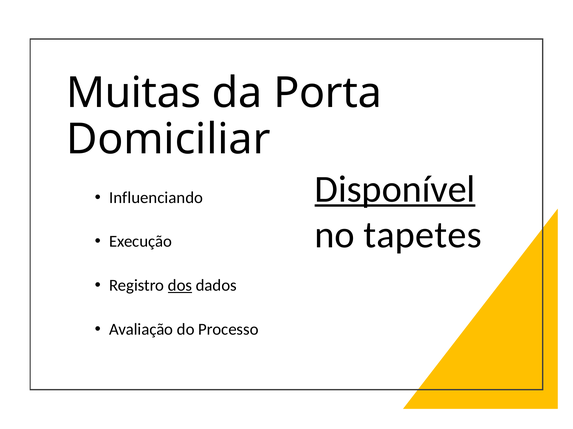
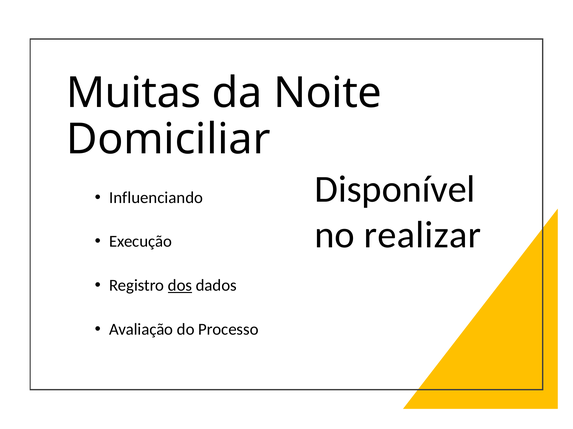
Porta: Porta -> Noite
Disponível underline: present -> none
tapetes: tapetes -> realizar
